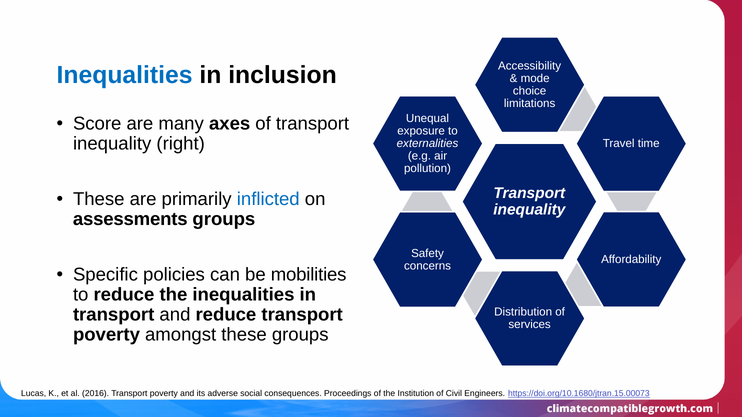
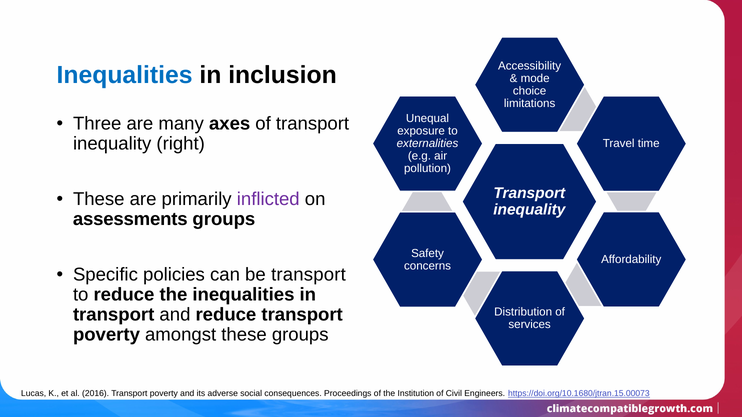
Score: Score -> Three
inflicted colour: blue -> purple
be mobilities: mobilities -> transport
